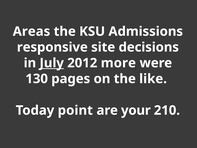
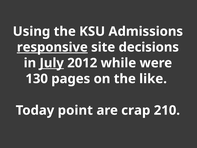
Areas: Areas -> Using
responsive underline: none -> present
more: more -> while
your: your -> crap
